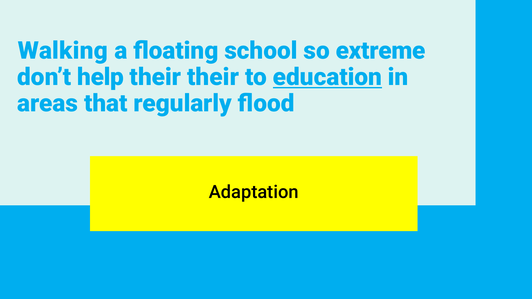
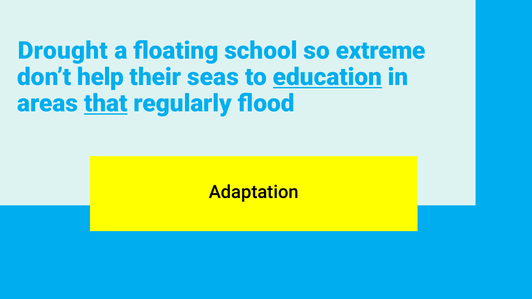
Walking: Walking -> Drought
their their: their -> seas
that underline: none -> present
